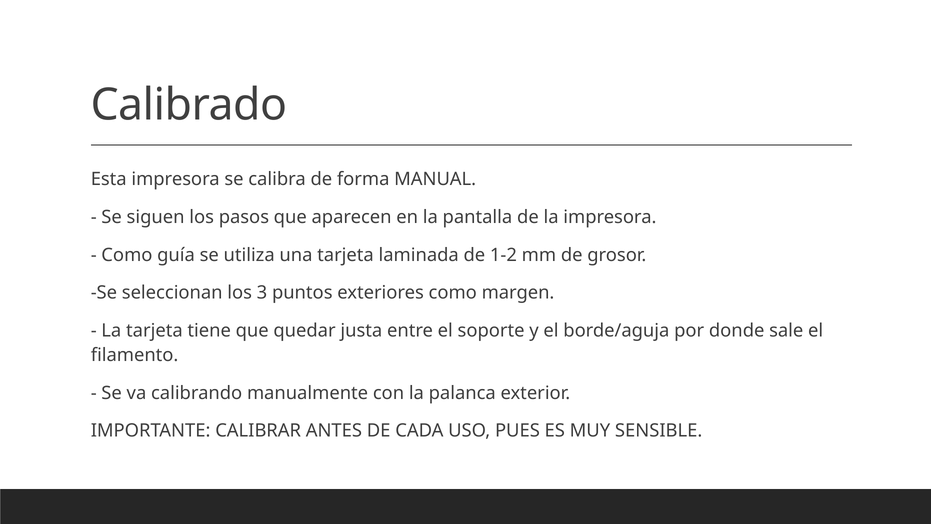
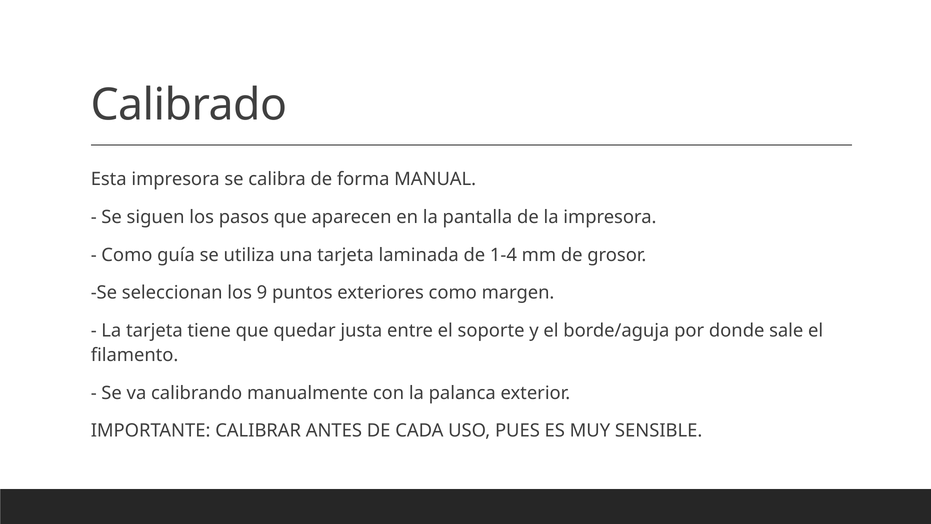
1-2: 1-2 -> 1-4
3: 3 -> 9
